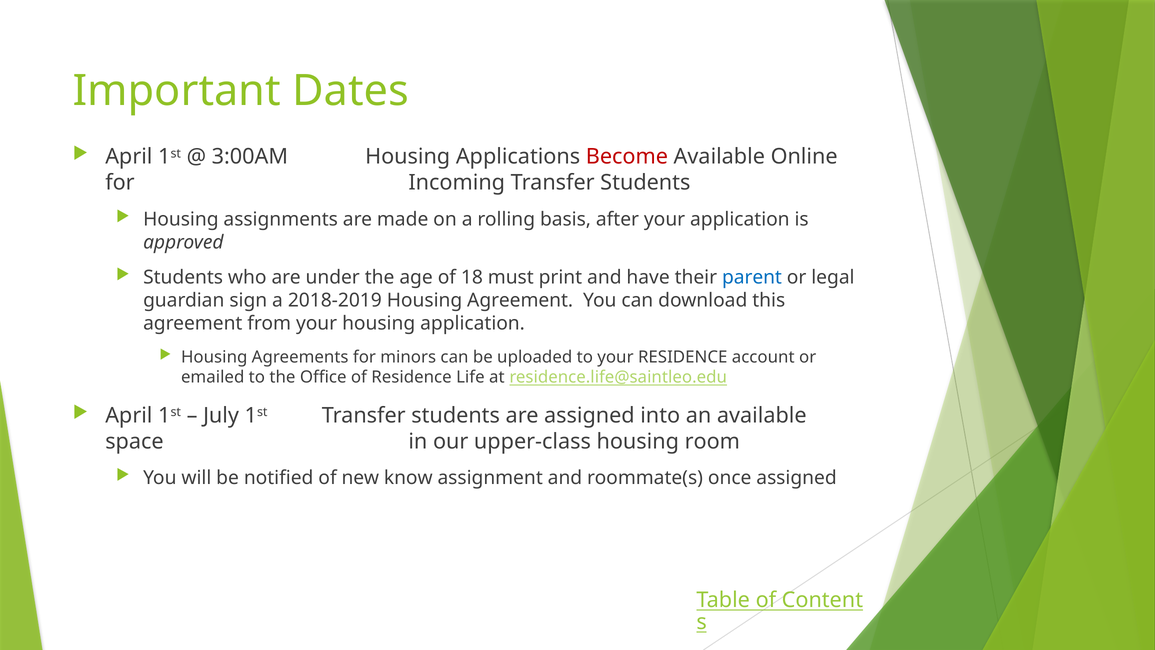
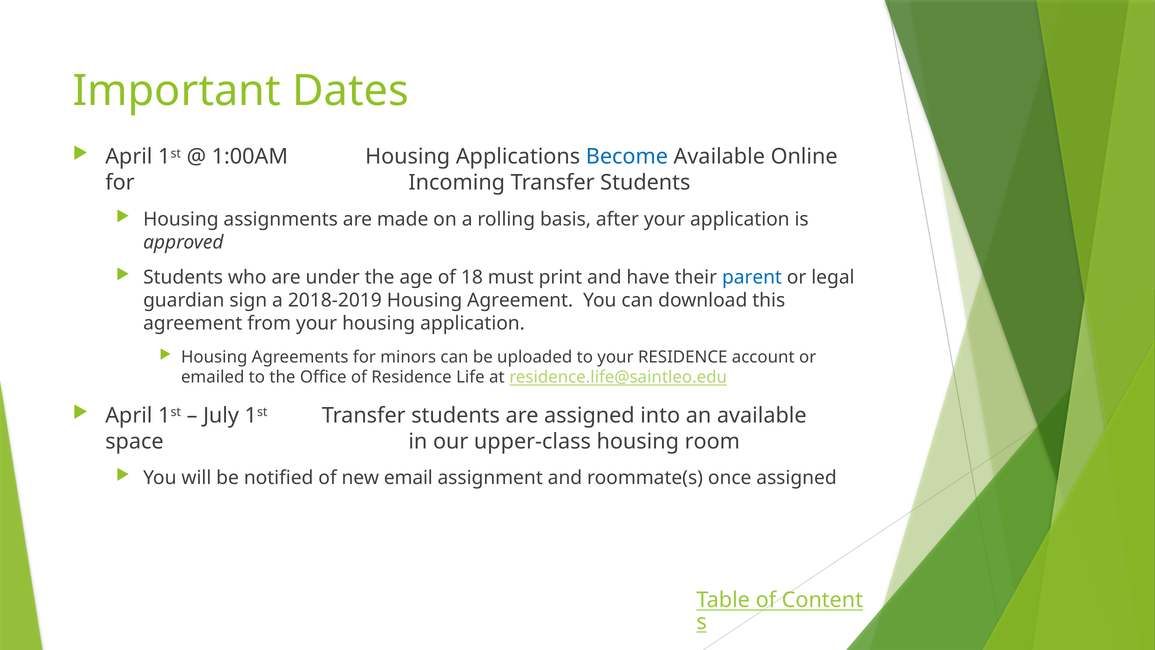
3:00AM: 3:00AM -> 1:00AM
Become colour: red -> blue
know: know -> email
